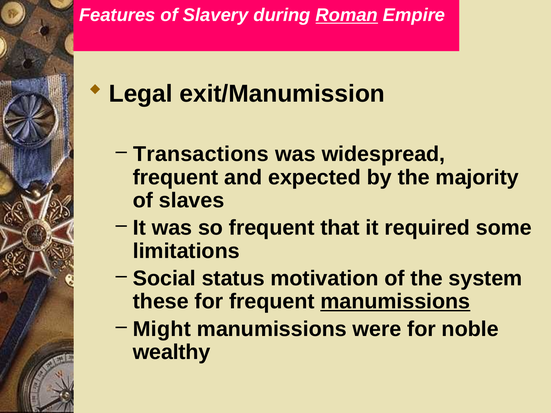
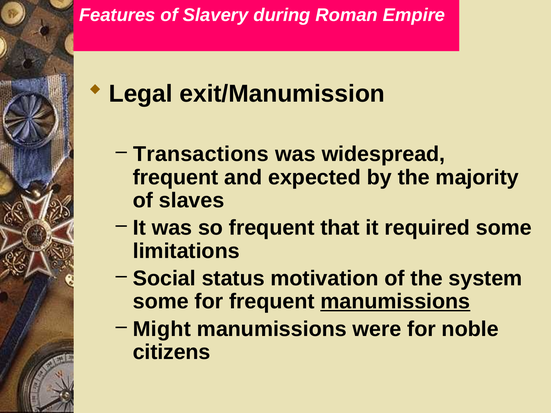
Roman underline: present -> none
these at (161, 302): these -> some
wealthy: wealthy -> citizens
